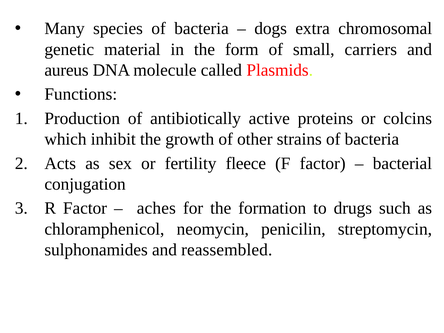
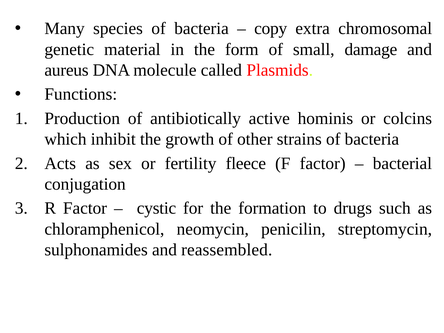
dogs: dogs -> copy
carriers: carriers -> damage
proteins: proteins -> hominis
aches: aches -> cystic
